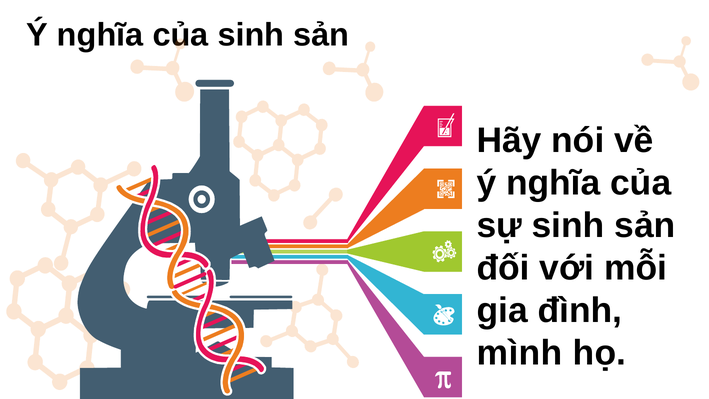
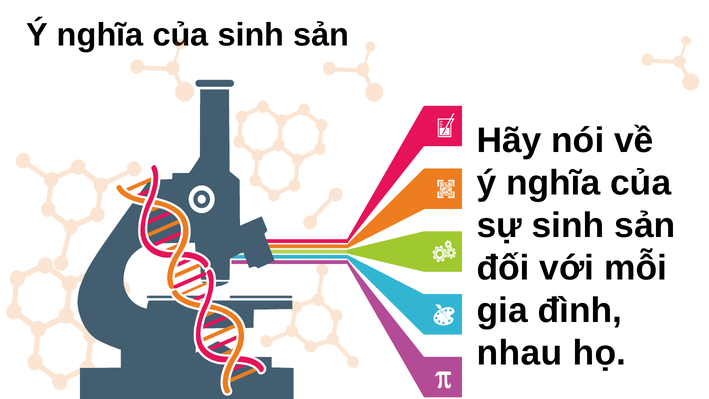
mình: mình -> nhau
